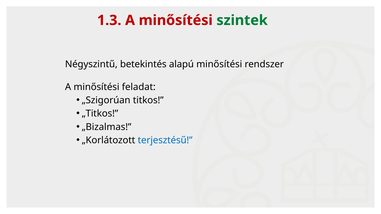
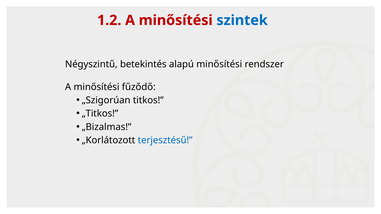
1.3: 1.3 -> 1.2
szintek colour: green -> blue
feladat: feladat -> fűződő
